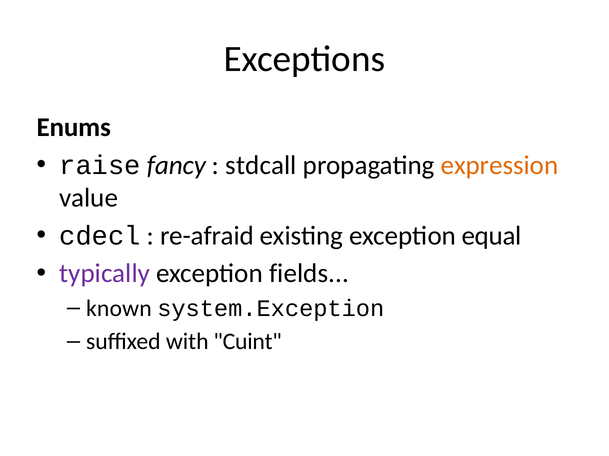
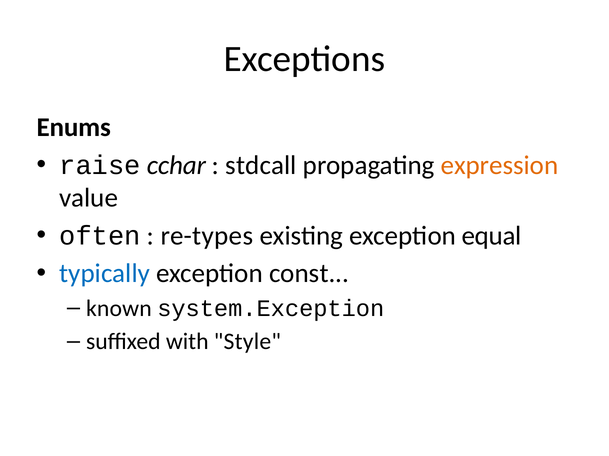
fancy: fancy -> cchar
cdecl: cdecl -> often
re-afraid: re-afraid -> re-types
typically colour: purple -> blue
fields: fields -> const
Cuint: Cuint -> Style
